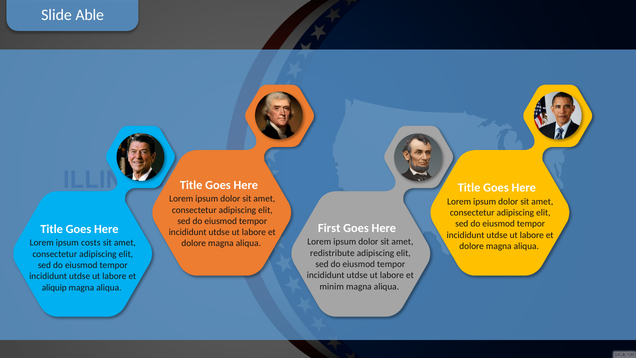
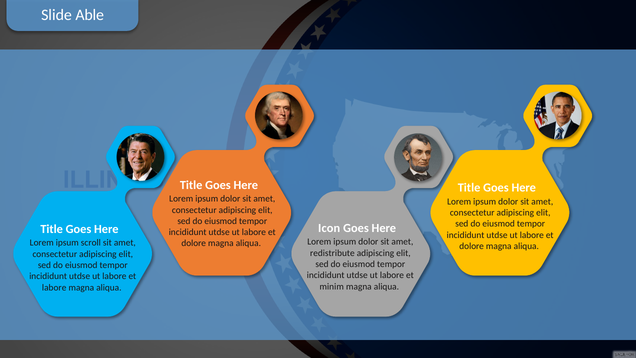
First: First -> Icon
costs: costs -> scroll
aliquip at (54, 287): aliquip -> labore
